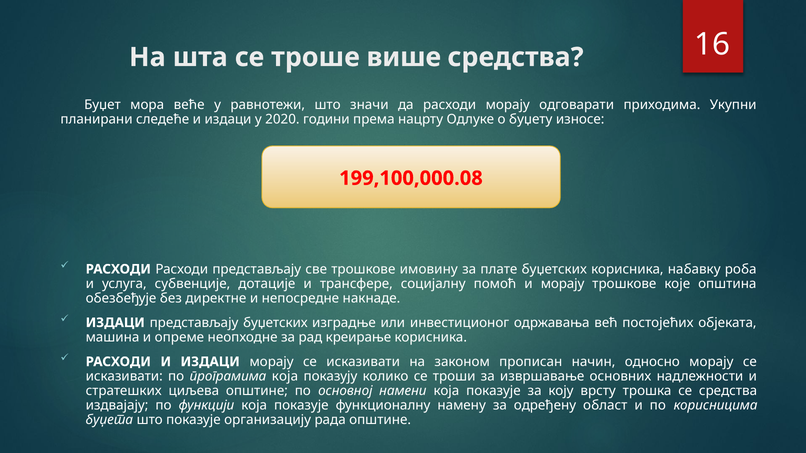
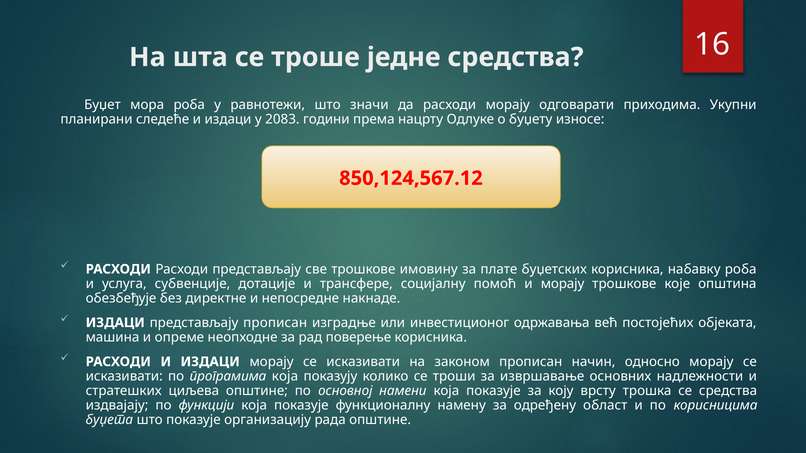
више: више -> једне
мора веће: веће -> роба
2020: 2020 -> 2083
199,100,000.08: 199,100,000.08 -> 850,124,567.12
представљају буџетских: буџетских -> прописан
креирање: креирање -> поверење
